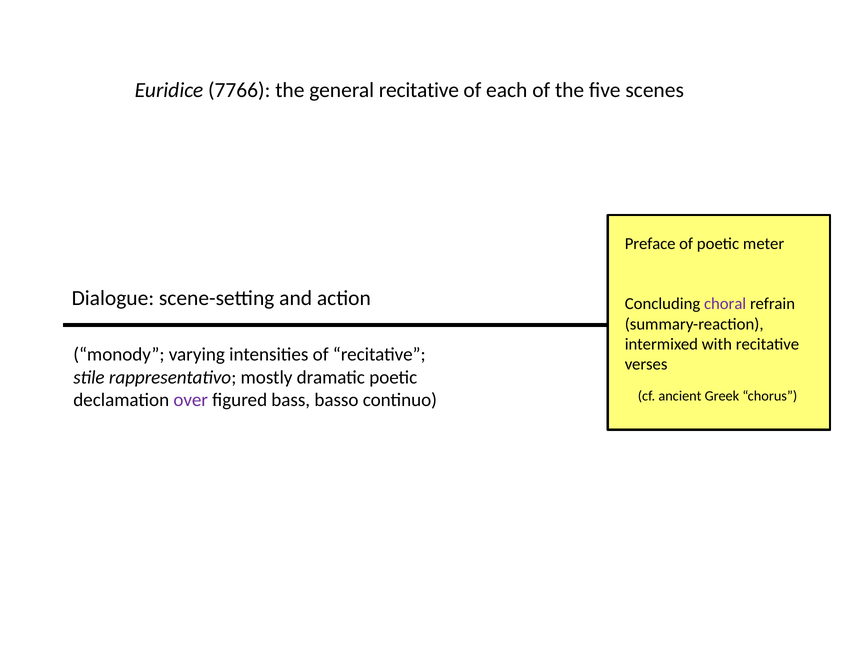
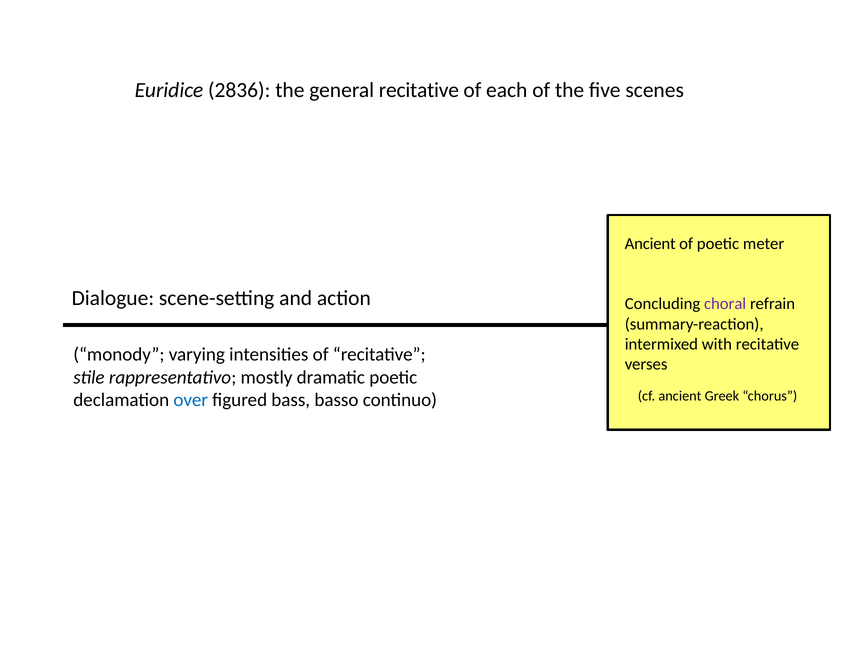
7766: 7766 -> 2836
Preface at (650, 244): Preface -> Ancient
over colour: purple -> blue
